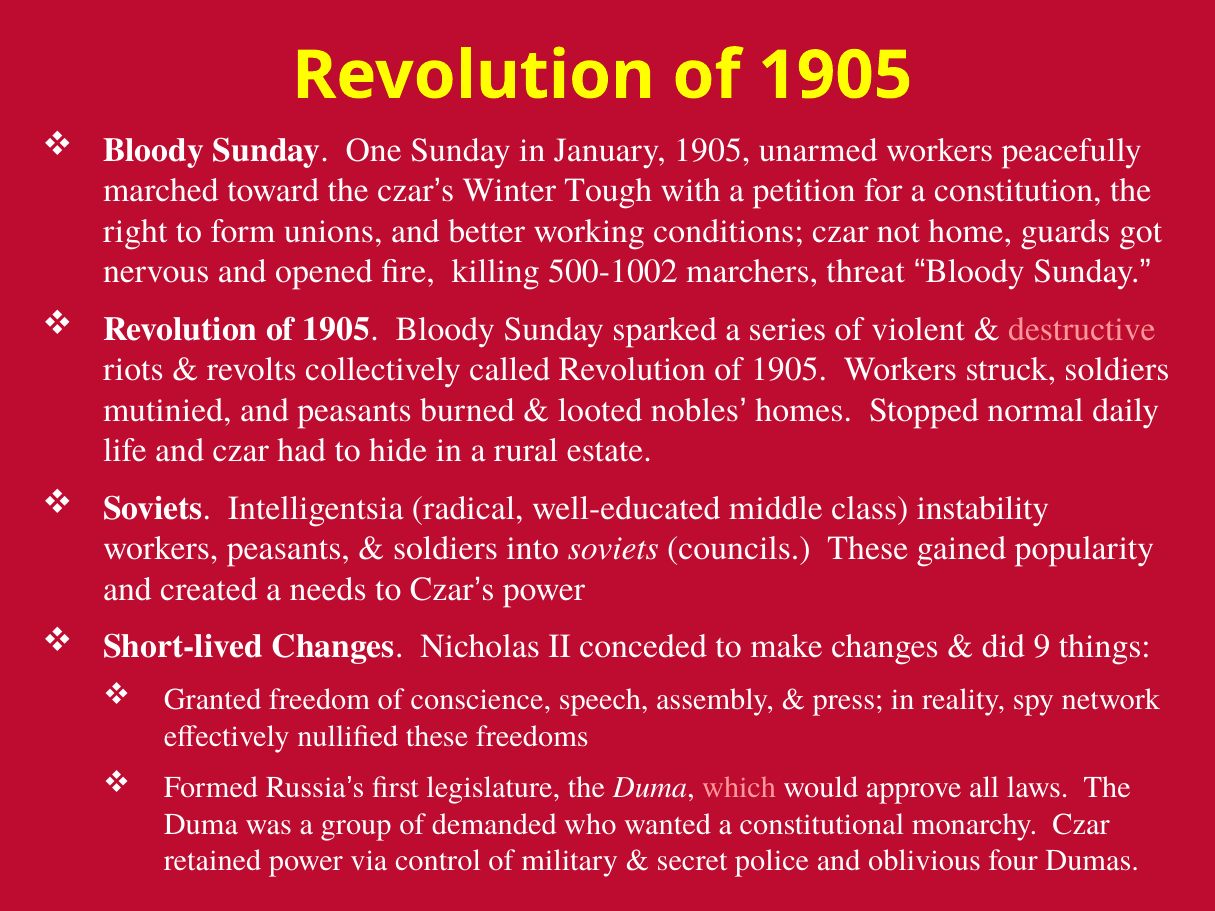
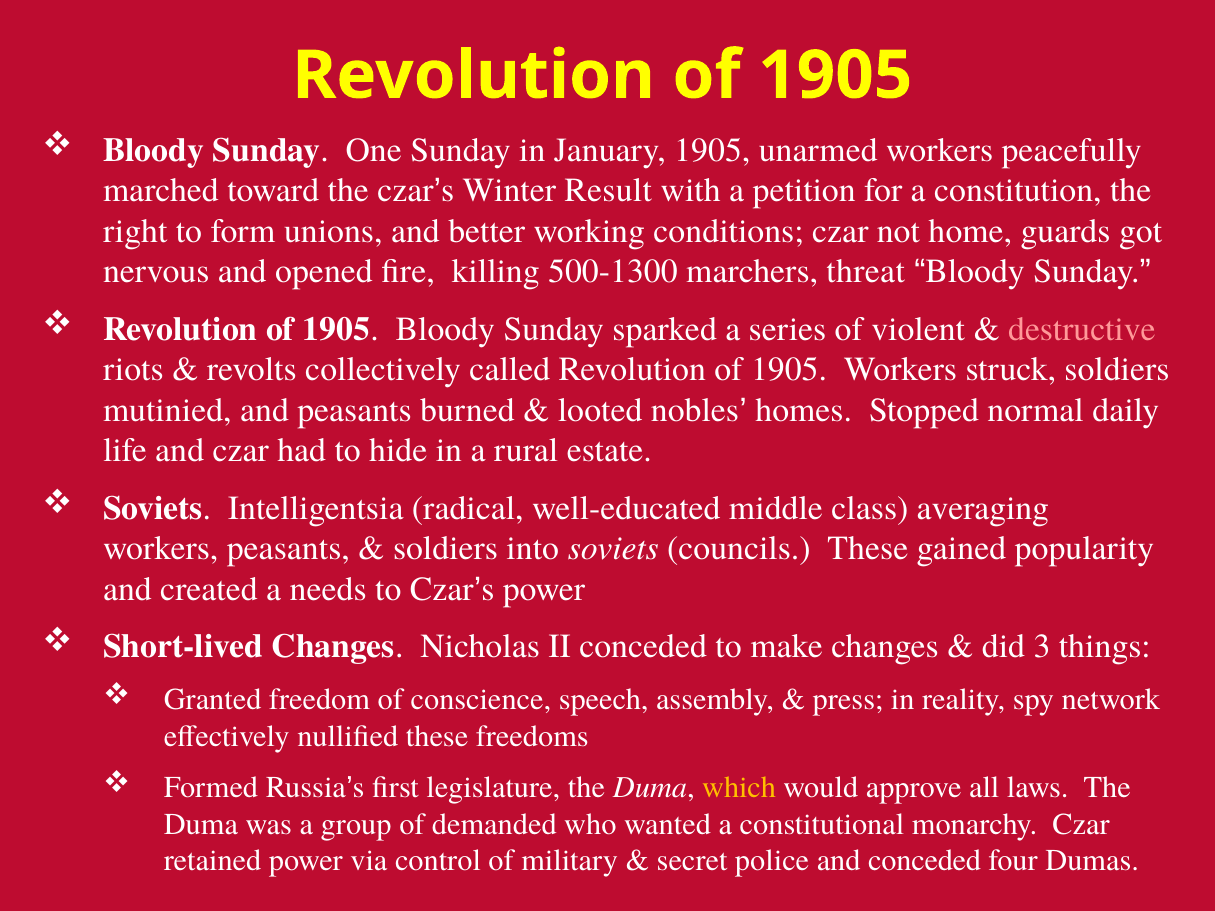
Tough: Tough -> Result
500-1002: 500-1002 -> 500-1300
instability: instability -> averaging
9: 9 -> 3
which colour: pink -> yellow
and oblivious: oblivious -> conceded
